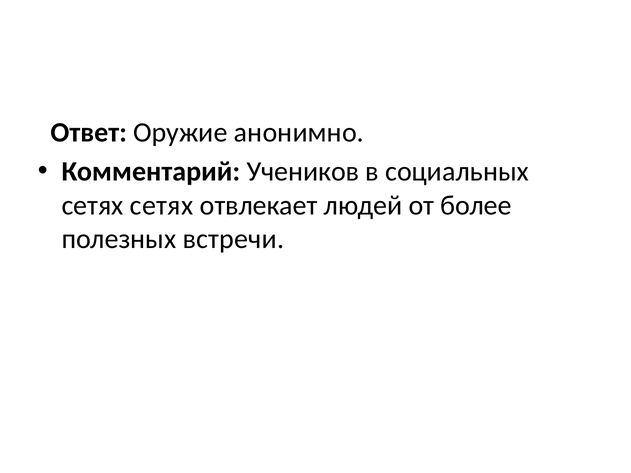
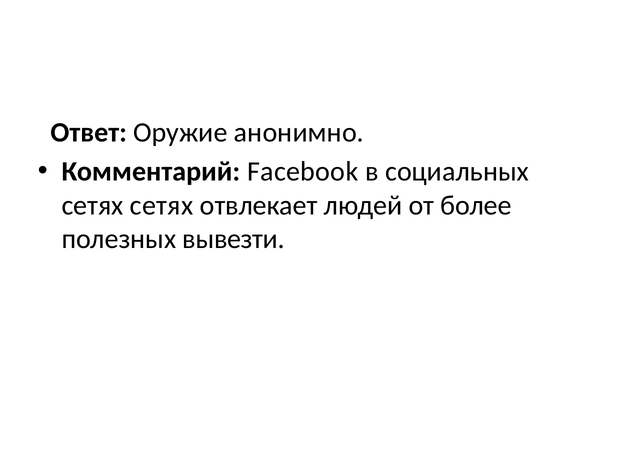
Учеников: Учеников -> Facebook
встречи: встречи -> вывезти
